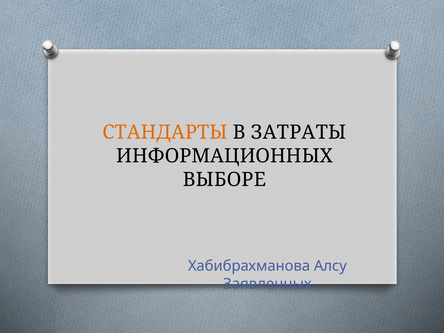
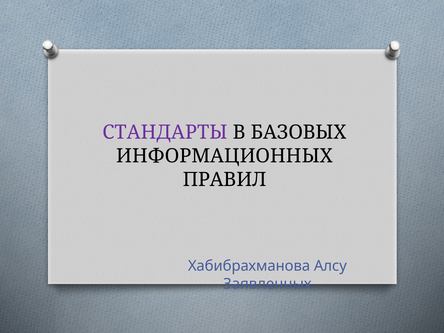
СТАНДАРТЫ colour: orange -> purple
ЗАТРАТЫ: ЗАТРАТЫ -> БАЗОВЫХ
ВЫБОРЕ: ВЫБОРЕ -> ПРАВИЛ
